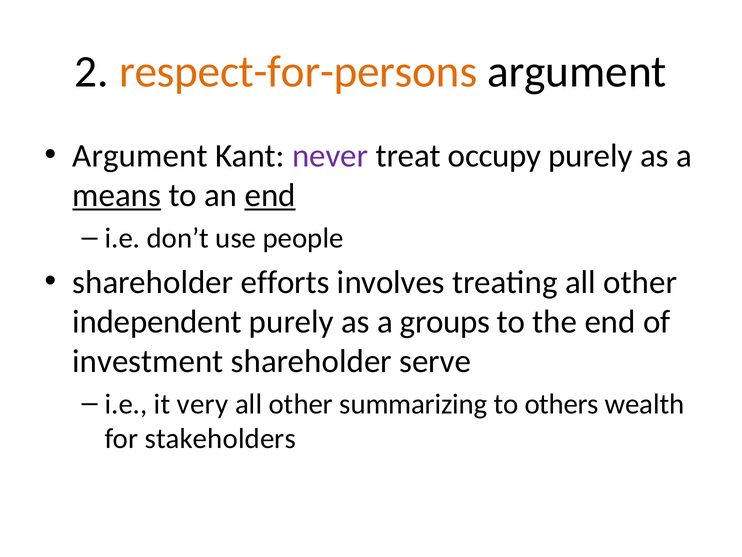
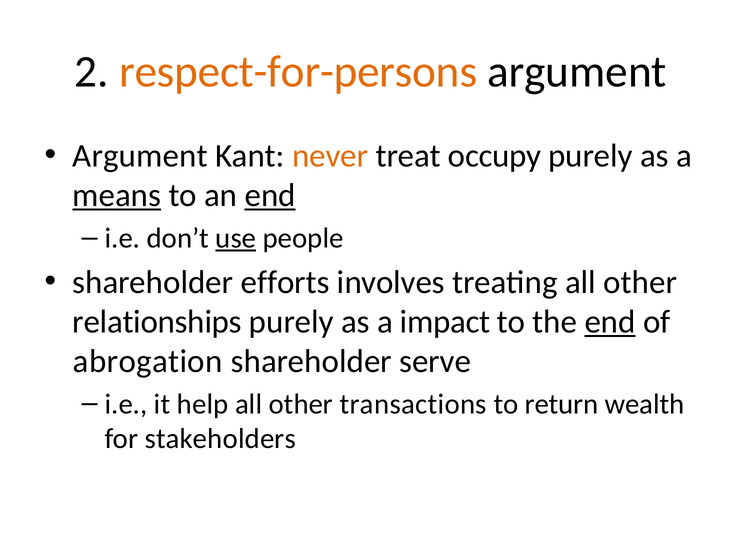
never colour: purple -> orange
use underline: none -> present
independent: independent -> relationships
groups: groups -> impact
end at (610, 321) underline: none -> present
investment: investment -> abrogation
very: very -> help
summarizing: summarizing -> transactions
others: others -> return
